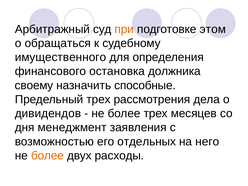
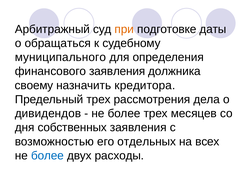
этом: этом -> даты
имущественного: имущественного -> муниципального
финансового остановка: остановка -> заявления
способные: способные -> кредитора
менеджмент: менеджмент -> собственных
него: него -> всех
более at (47, 156) colour: orange -> blue
